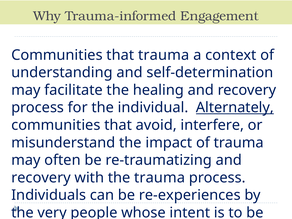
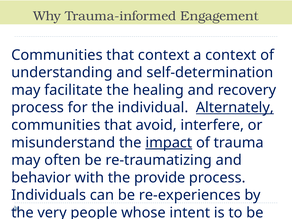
that trauma: trauma -> context
impact underline: none -> present
recovery at (41, 178): recovery -> behavior
the trauma: trauma -> provide
